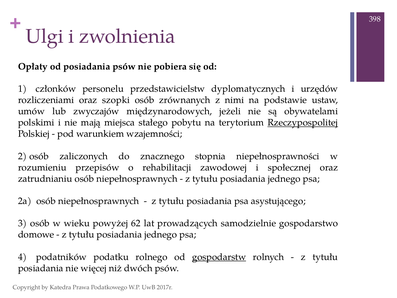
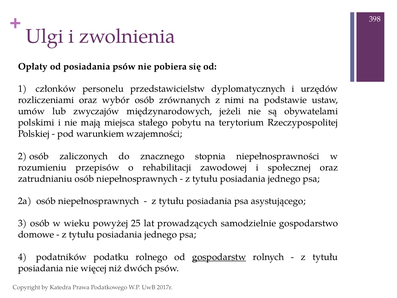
szopki: szopki -> wybór
Rzeczypospolitej underline: present -> none
62: 62 -> 25
